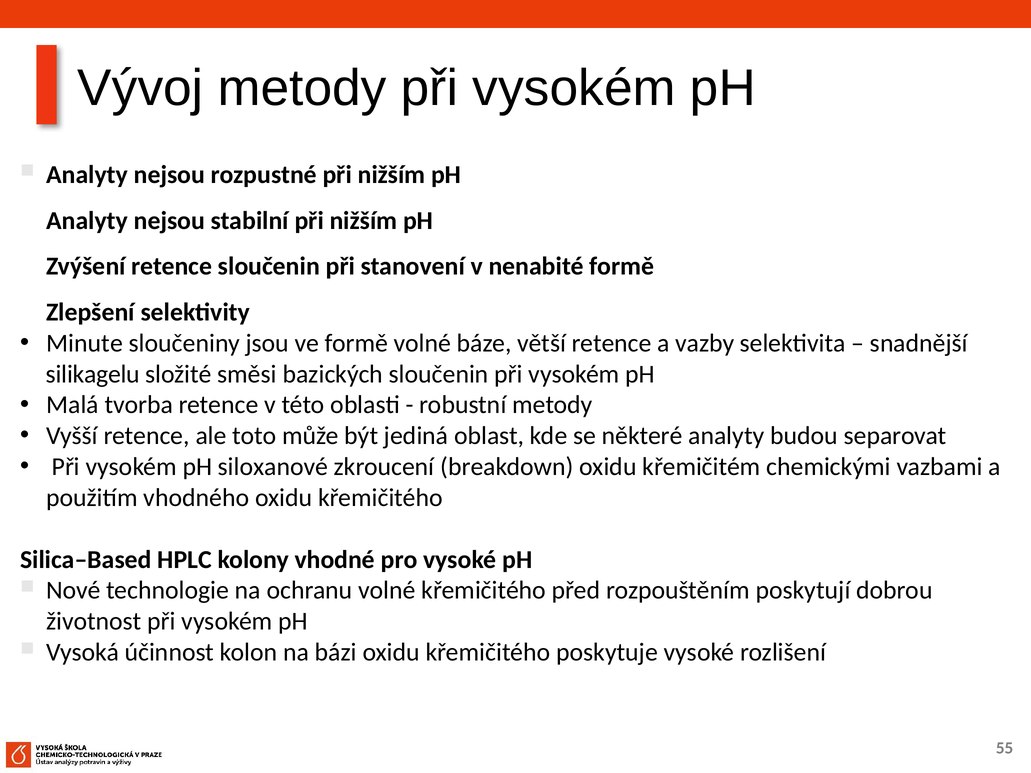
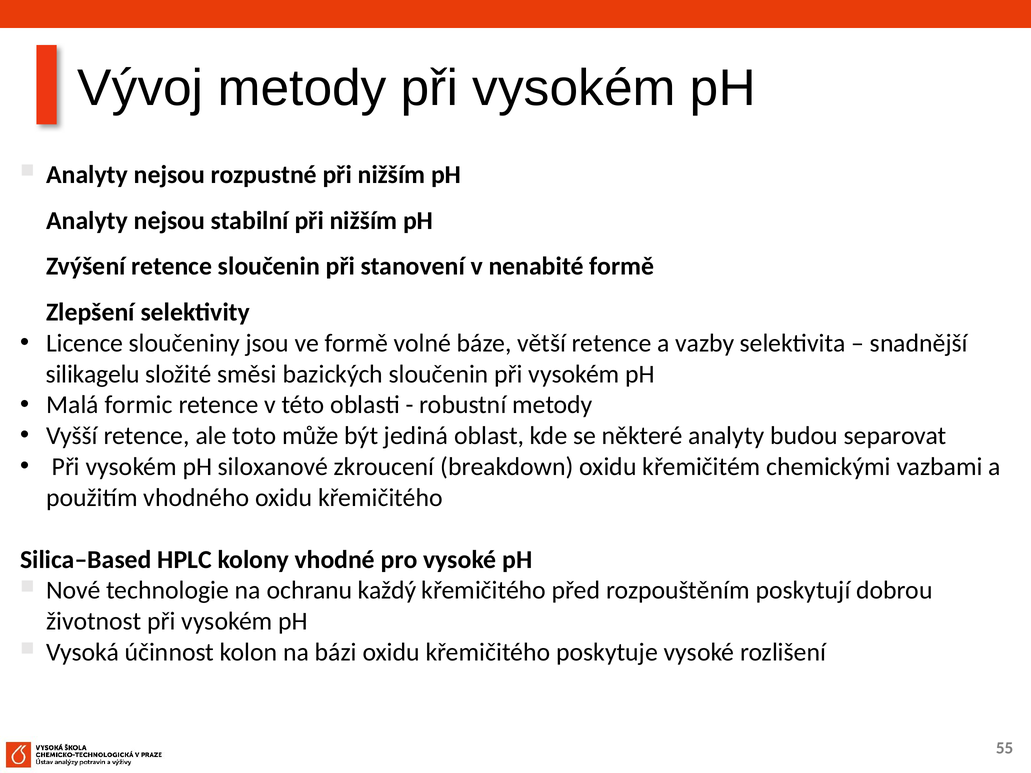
Minute: Minute -> Licence
tvorba: tvorba -> formic
ochranu volné: volné -> každý
